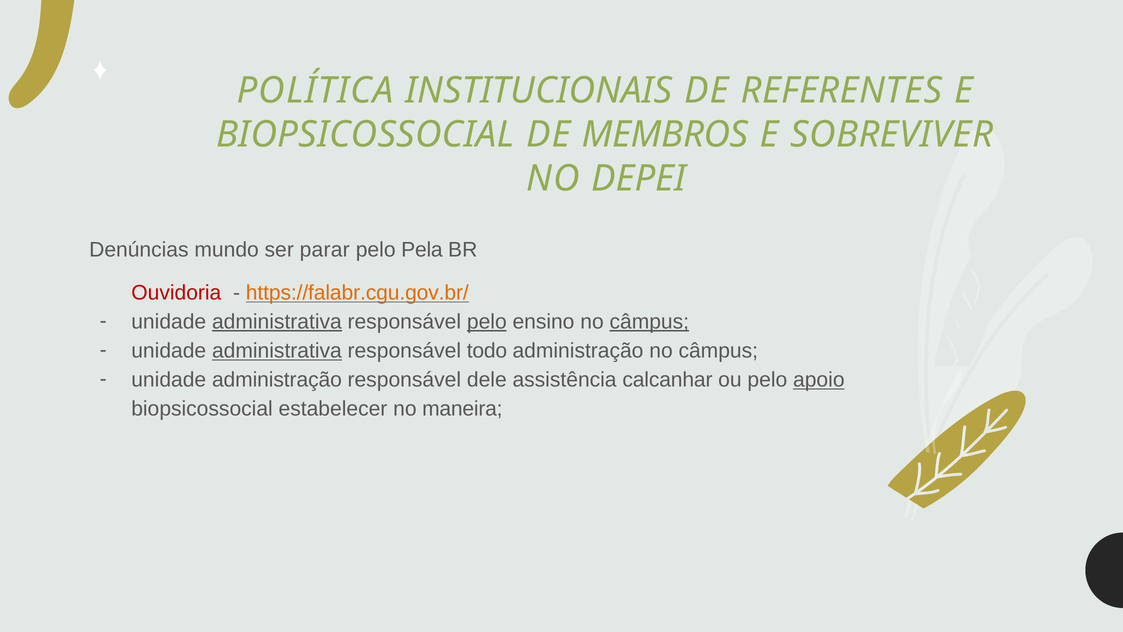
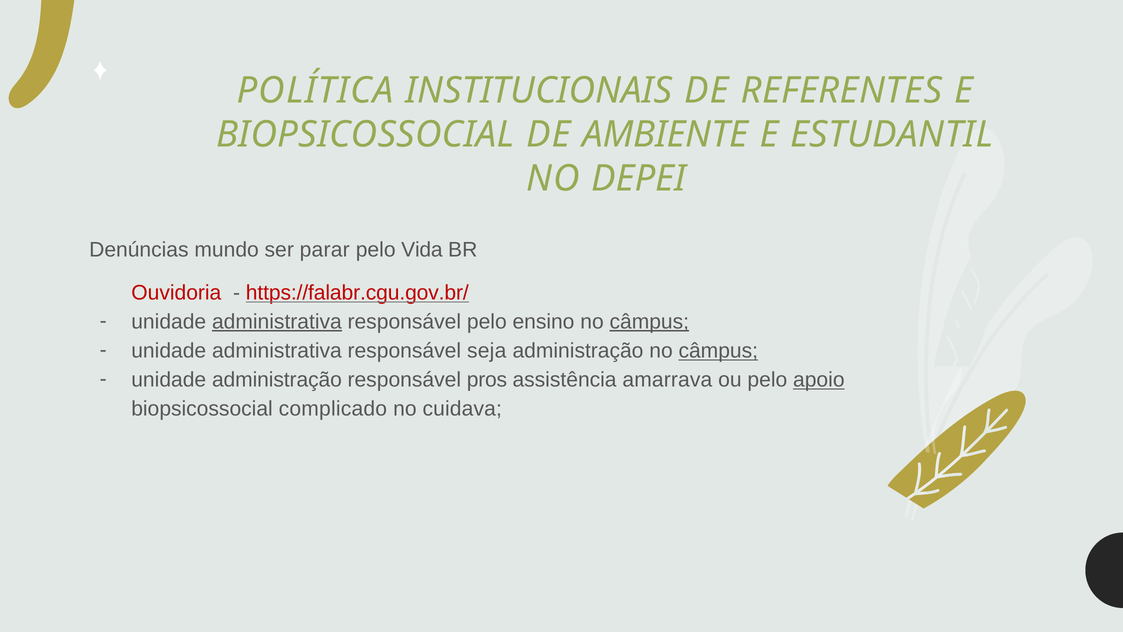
MEMBROS: MEMBROS -> AMBIENTE
SOBREVIVER: SOBREVIVER -> ESTUDANTIL
Pela: Pela -> Vida
https://falabr.cgu.gov.br/ colour: orange -> red
pelo at (487, 322) underline: present -> none
administrativa at (277, 351) underline: present -> none
todo: todo -> seja
câmpus at (718, 351) underline: none -> present
dele: dele -> pros
calcanhar: calcanhar -> amarrava
estabelecer: estabelecer -> complicado
maneira: maneira -> cuidava
